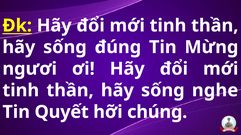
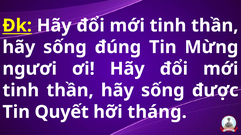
nghe: nghe -> được
chúng: chúng -> tháng
